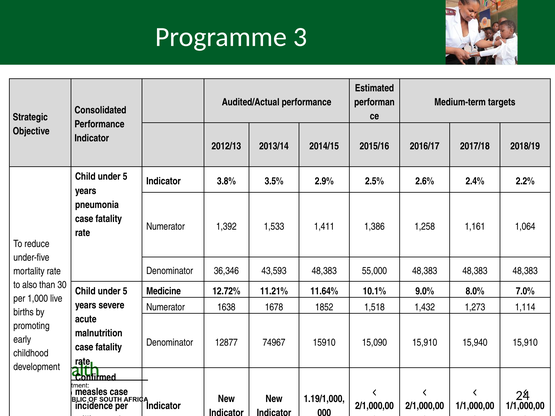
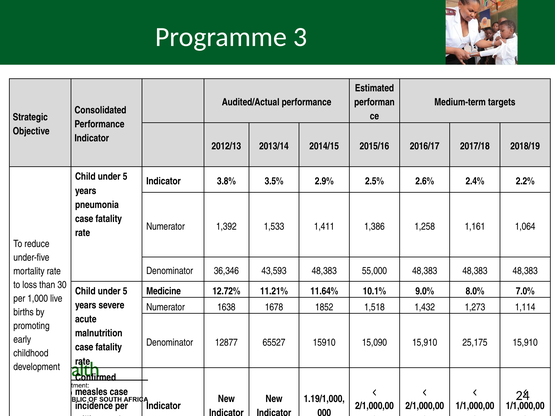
also: also -> loss
74967: 74967 -> 65527
15,940: 15,940 -> 25,175
